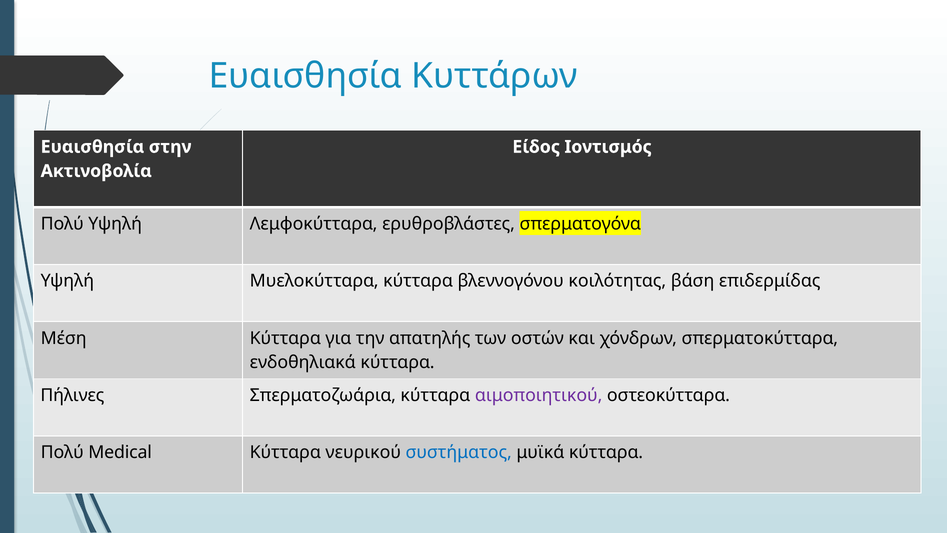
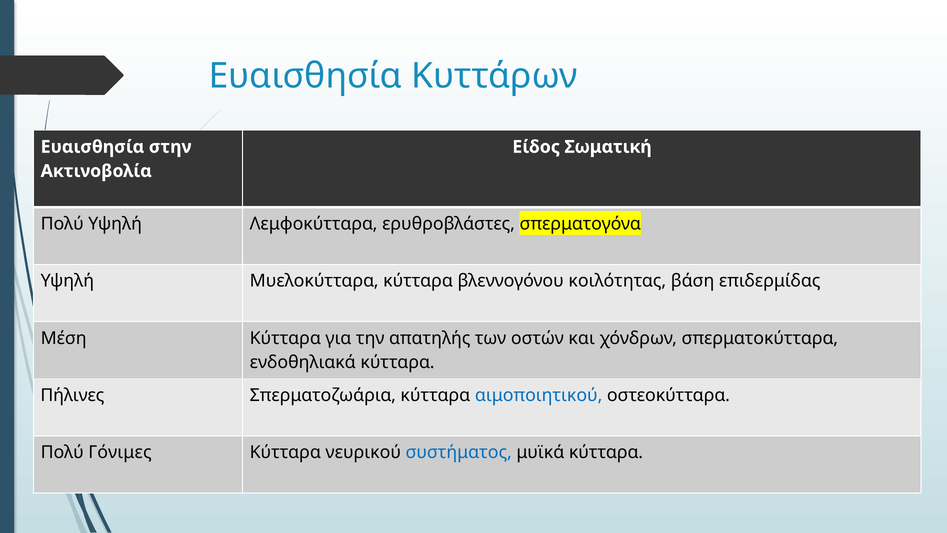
Ιοντισμός: Ιοντισμός -> Σωματική
αιμοποιητικού colour: purple -> blue
Medical: Medical -> Γόνιμες
